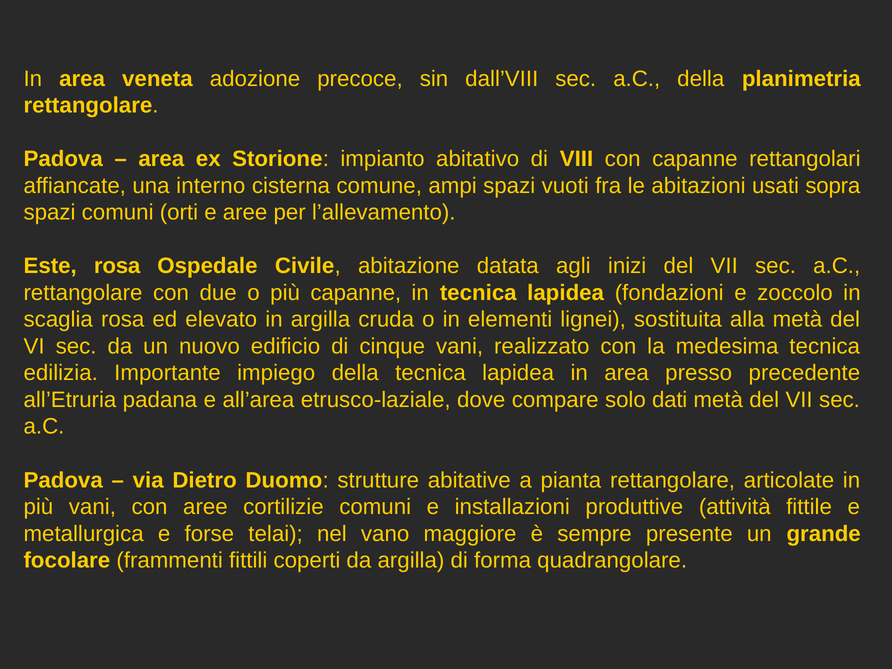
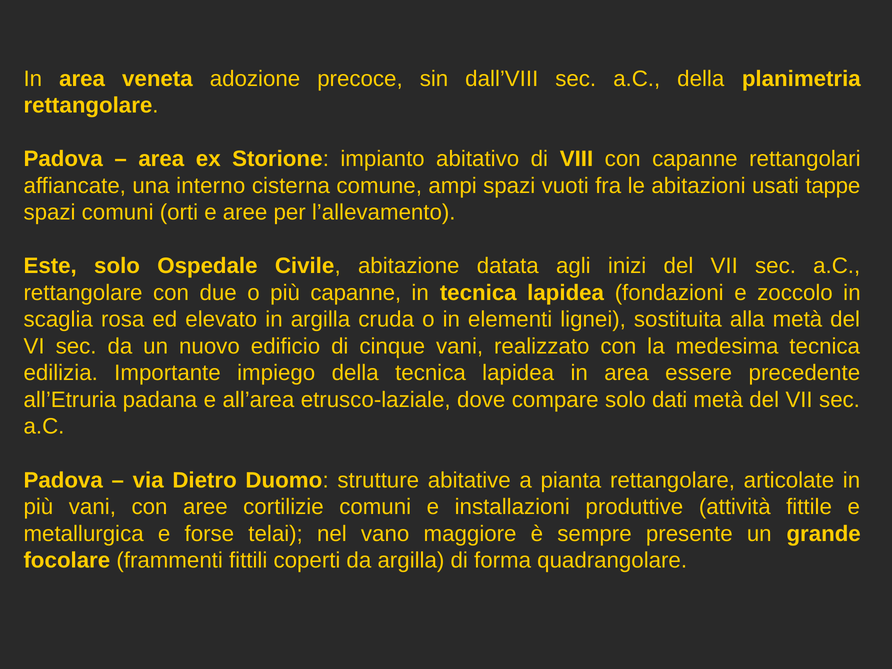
sopra: sopra -> tappe
Este rosa: rosa -> solo
presso: presso -> essere
